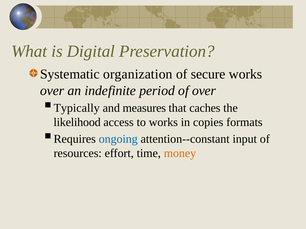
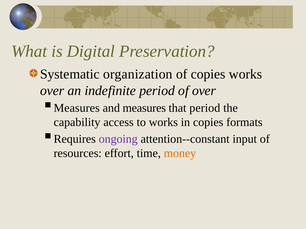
of secure: secure -> copies
Typically at (77, 108): Typically -> Measures
that caches: caches -> period
likelihood: likelihood -> capability
ongoing colour: blue -> purple
